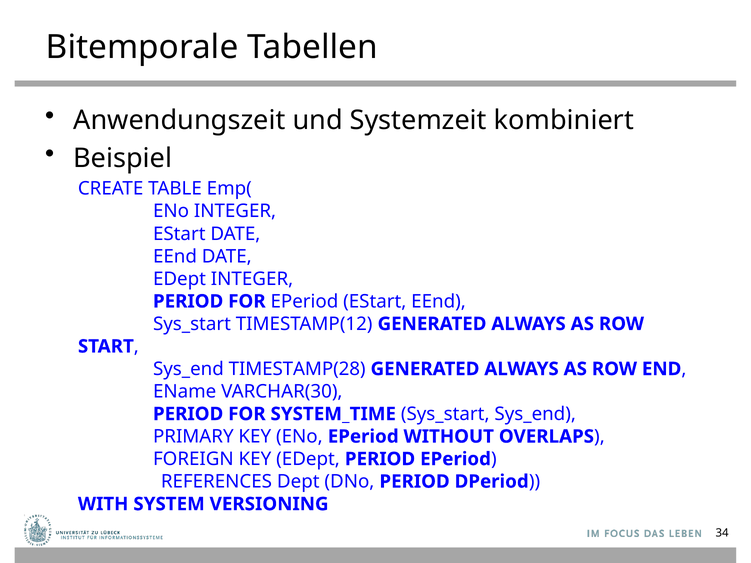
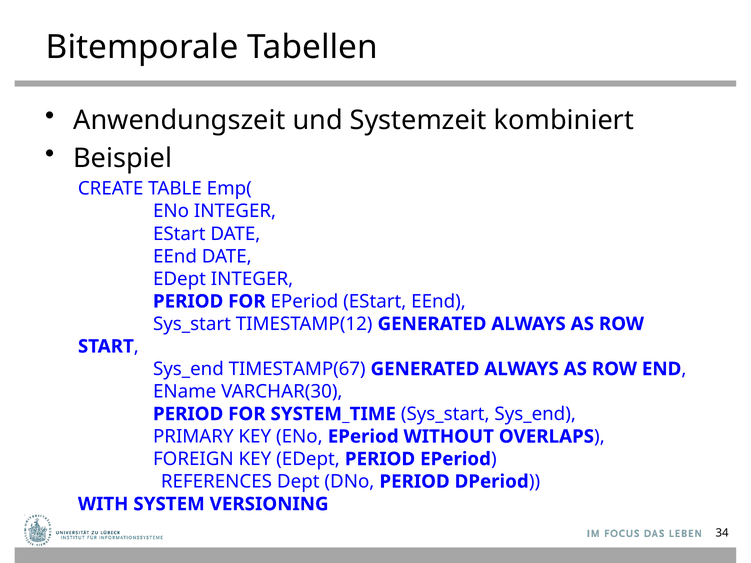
TIMESTAMP(28: TIMESTAMP(28 -> TIMESTAMP(67
